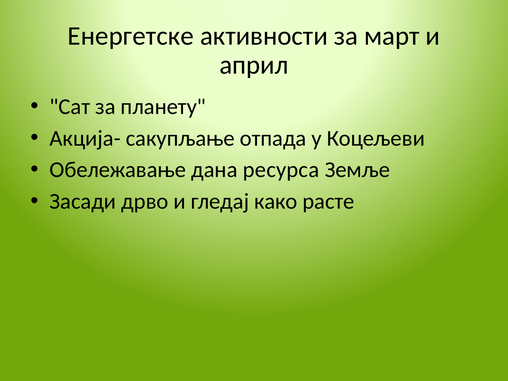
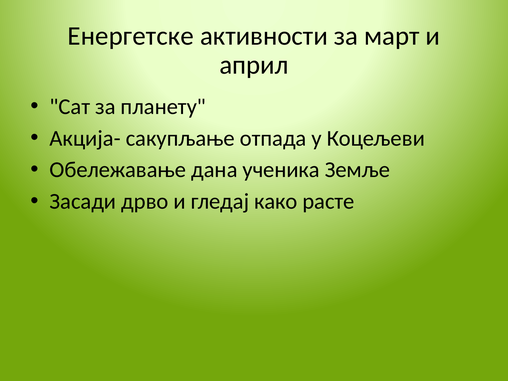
ресурса: ресурса -> ученика
